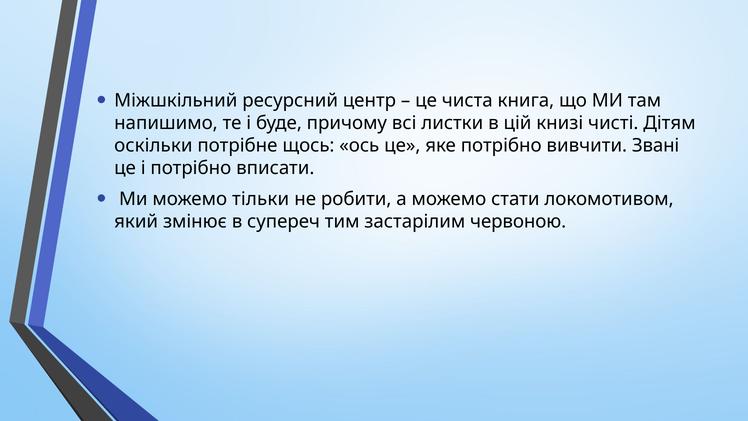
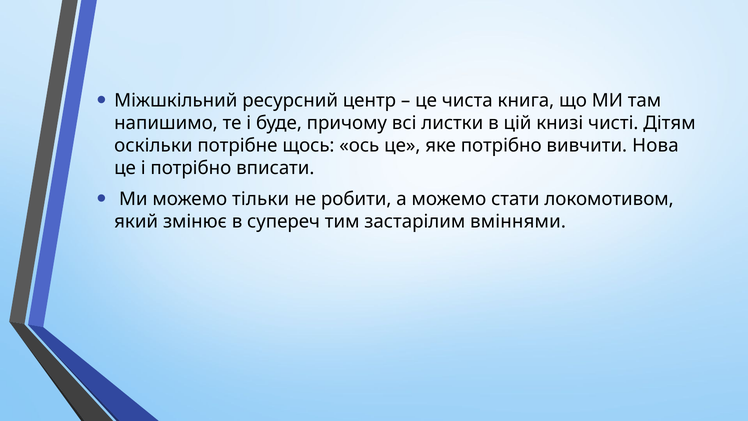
Звані: Звані -> Нова
червоною: червоною -> вміннями
